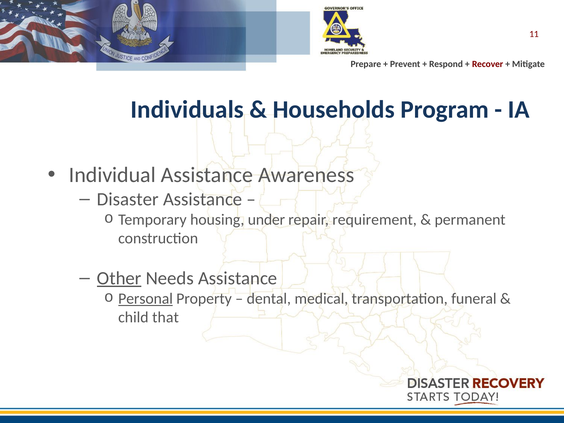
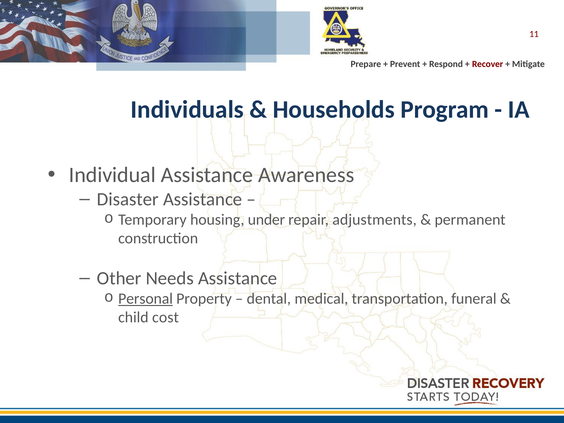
requirement: requirement -> adjustments
Other underline: present -> none
that: that -> cost
